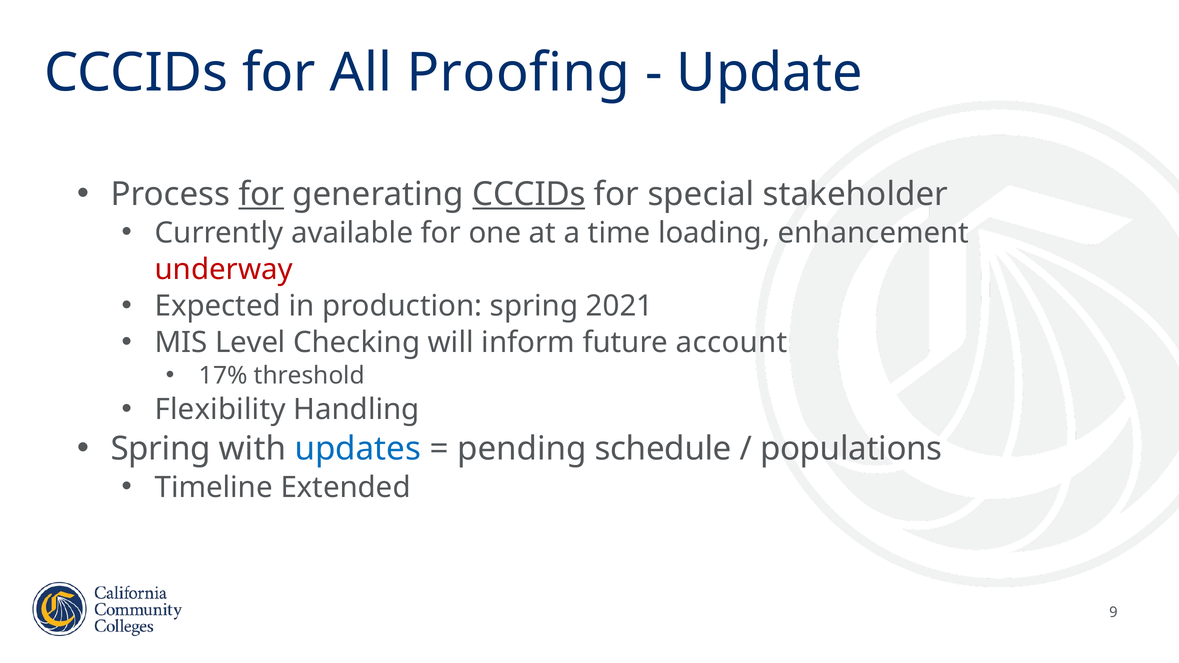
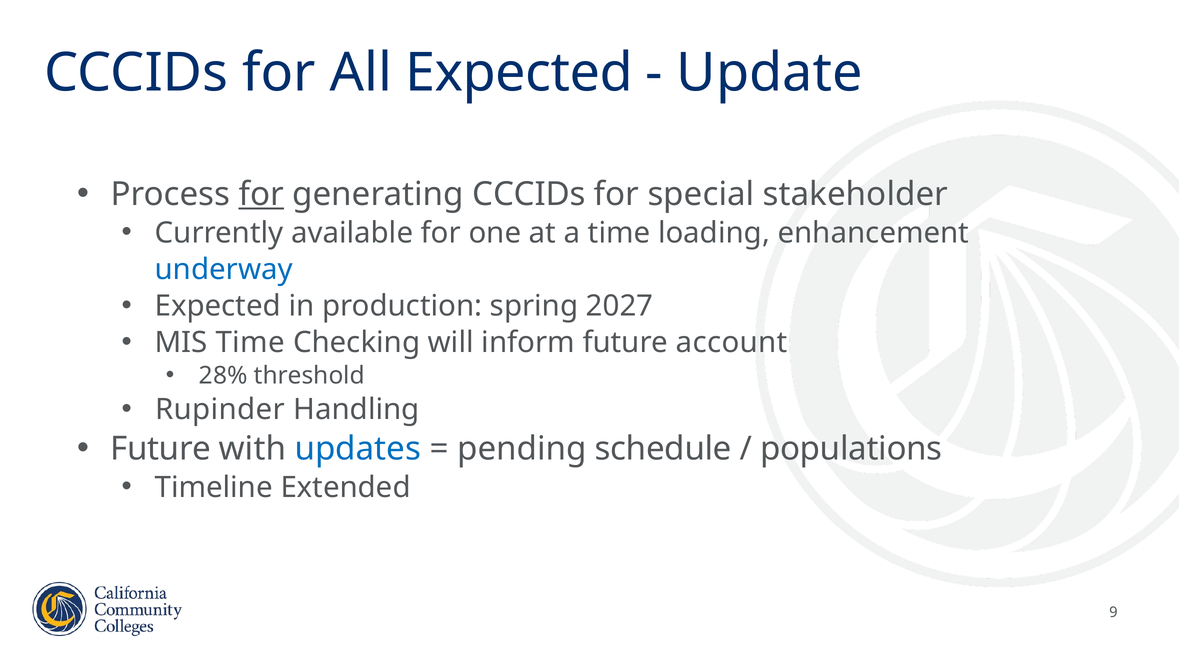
All Proofing: Proofing -> Expected
CCCIDs at (529, 194) underline: present -> none
underway colour: red -> blue
2021: 2021 -> 2027
MIS Level: Level -> Time
17%: 17% -> 28%
Flexibility: Flexibility -> Rupinder
Spring at (161, 449): Spring -> Future
